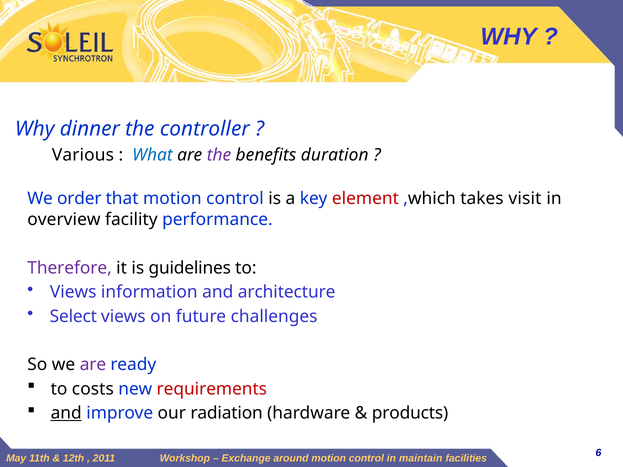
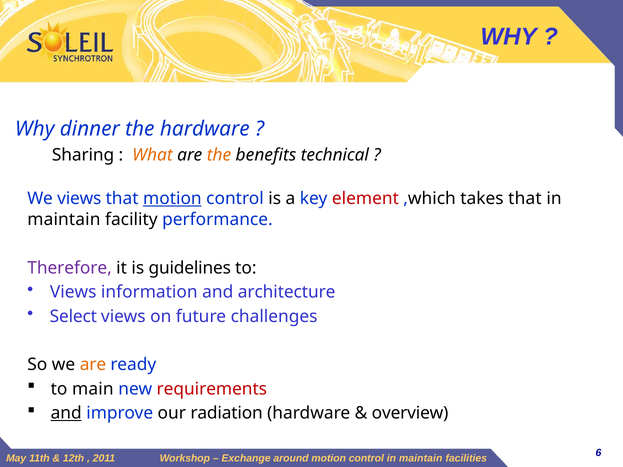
the controller: controller -> hardware
Various: Various -> Sharing
What colour: blue -> orange
the at (219, 155) colour: purple -> orange
duration: duration -> technical
We order: order -> views
motion at (172, 199) underline: none -> present
takes visit: visit -> that
overview at (64, 220): overview -> maintain
are at (93, 365) colour: purple -> orange
costs: costs -> main
products: products -> overview
